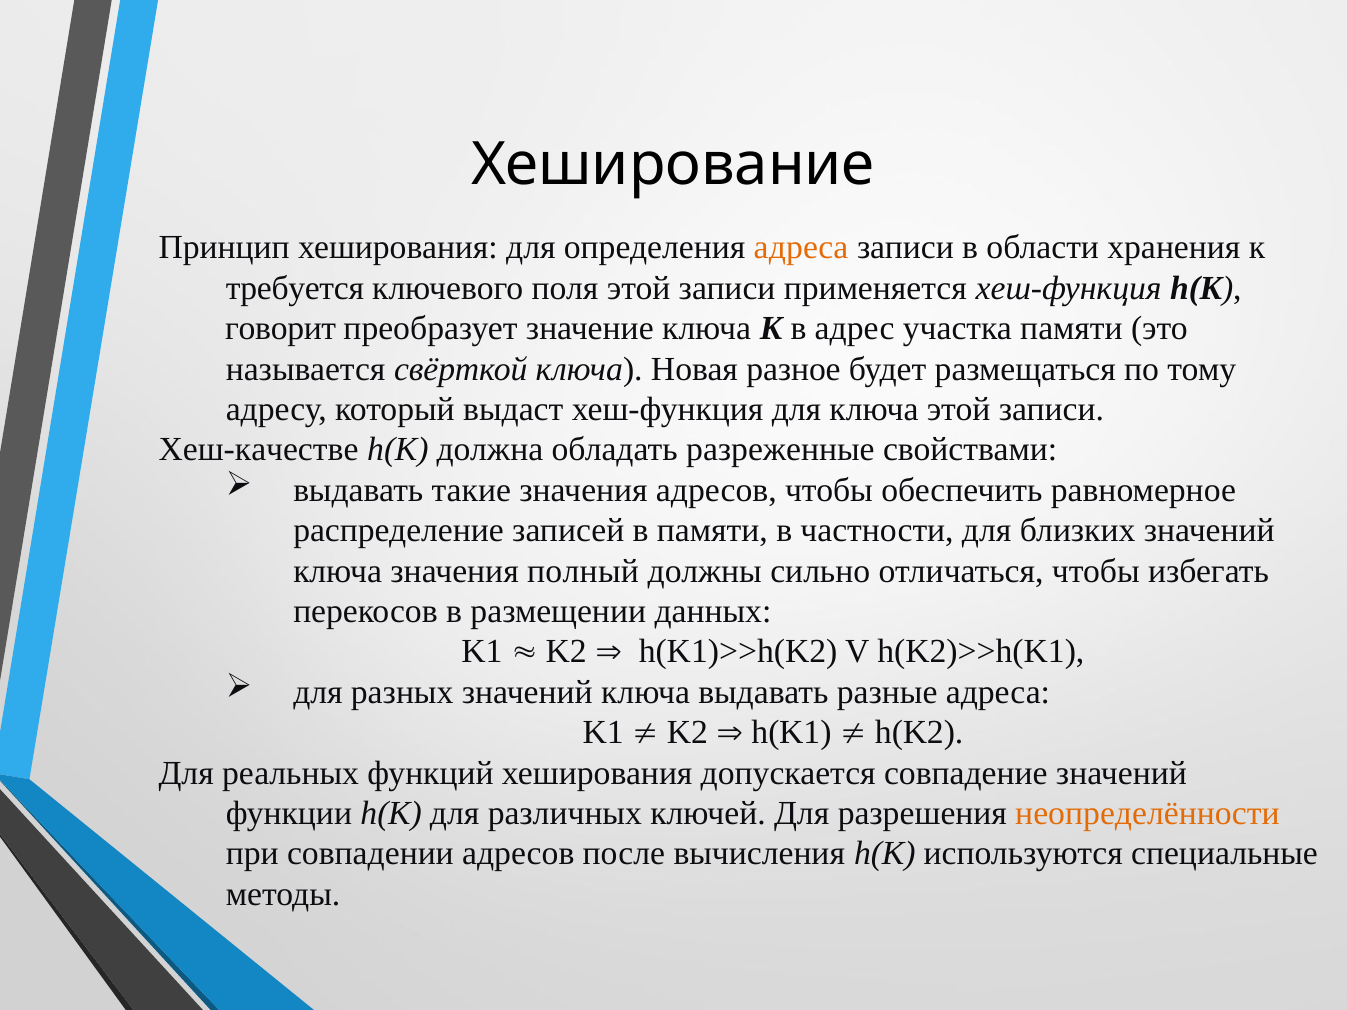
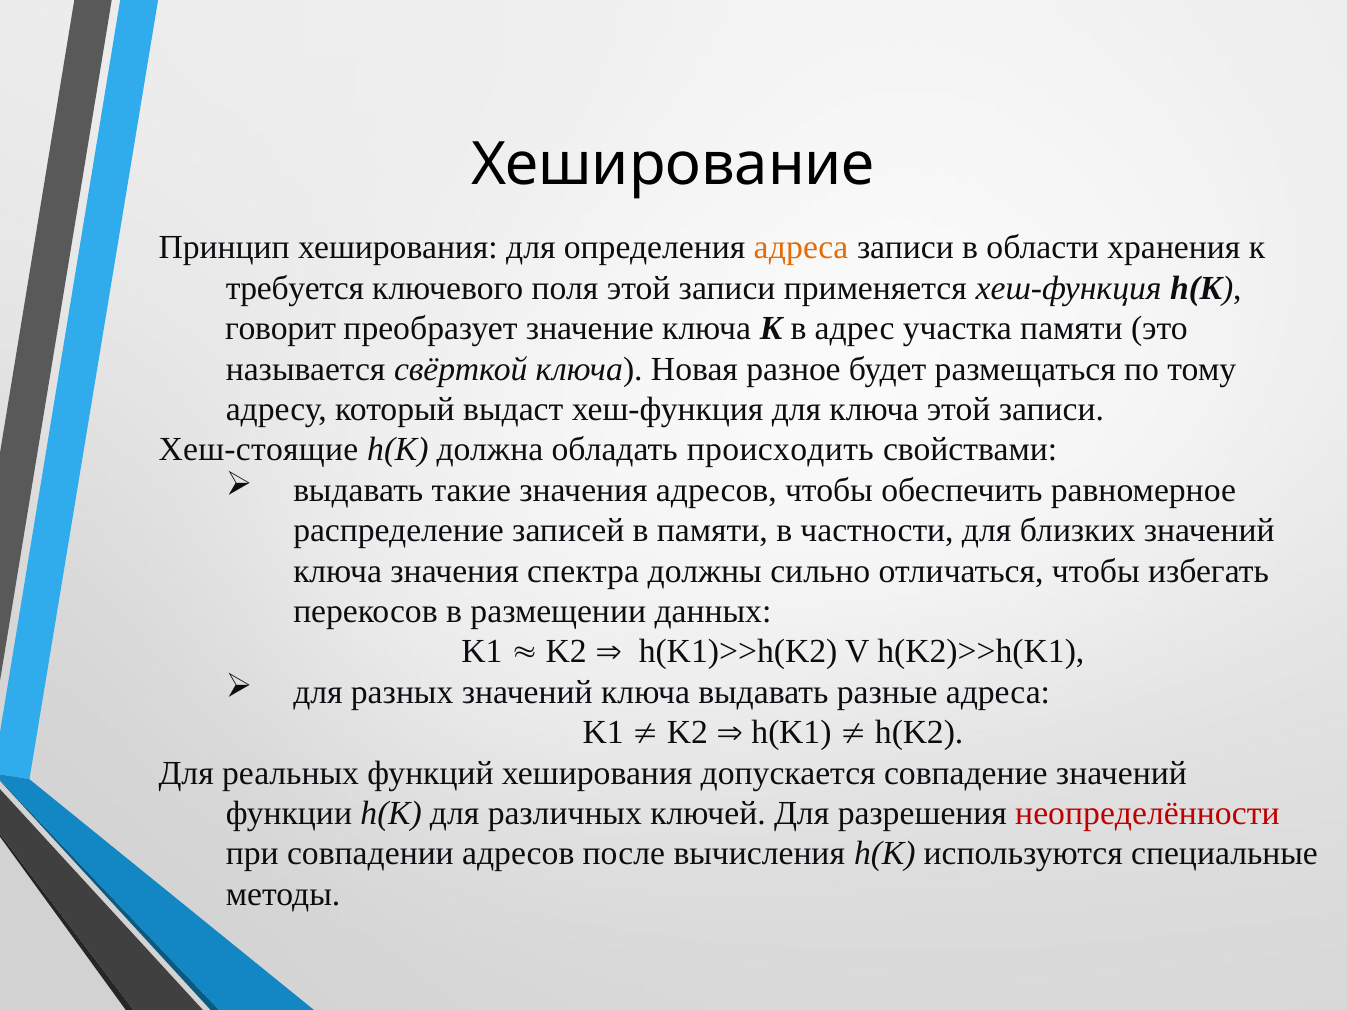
Хеш-качестве: Хеш-качестве -> Хеш-стоящие
разреженные: разреженные -> происходить
полный: полный -> спектра
неопределённости colour: orange -> red
